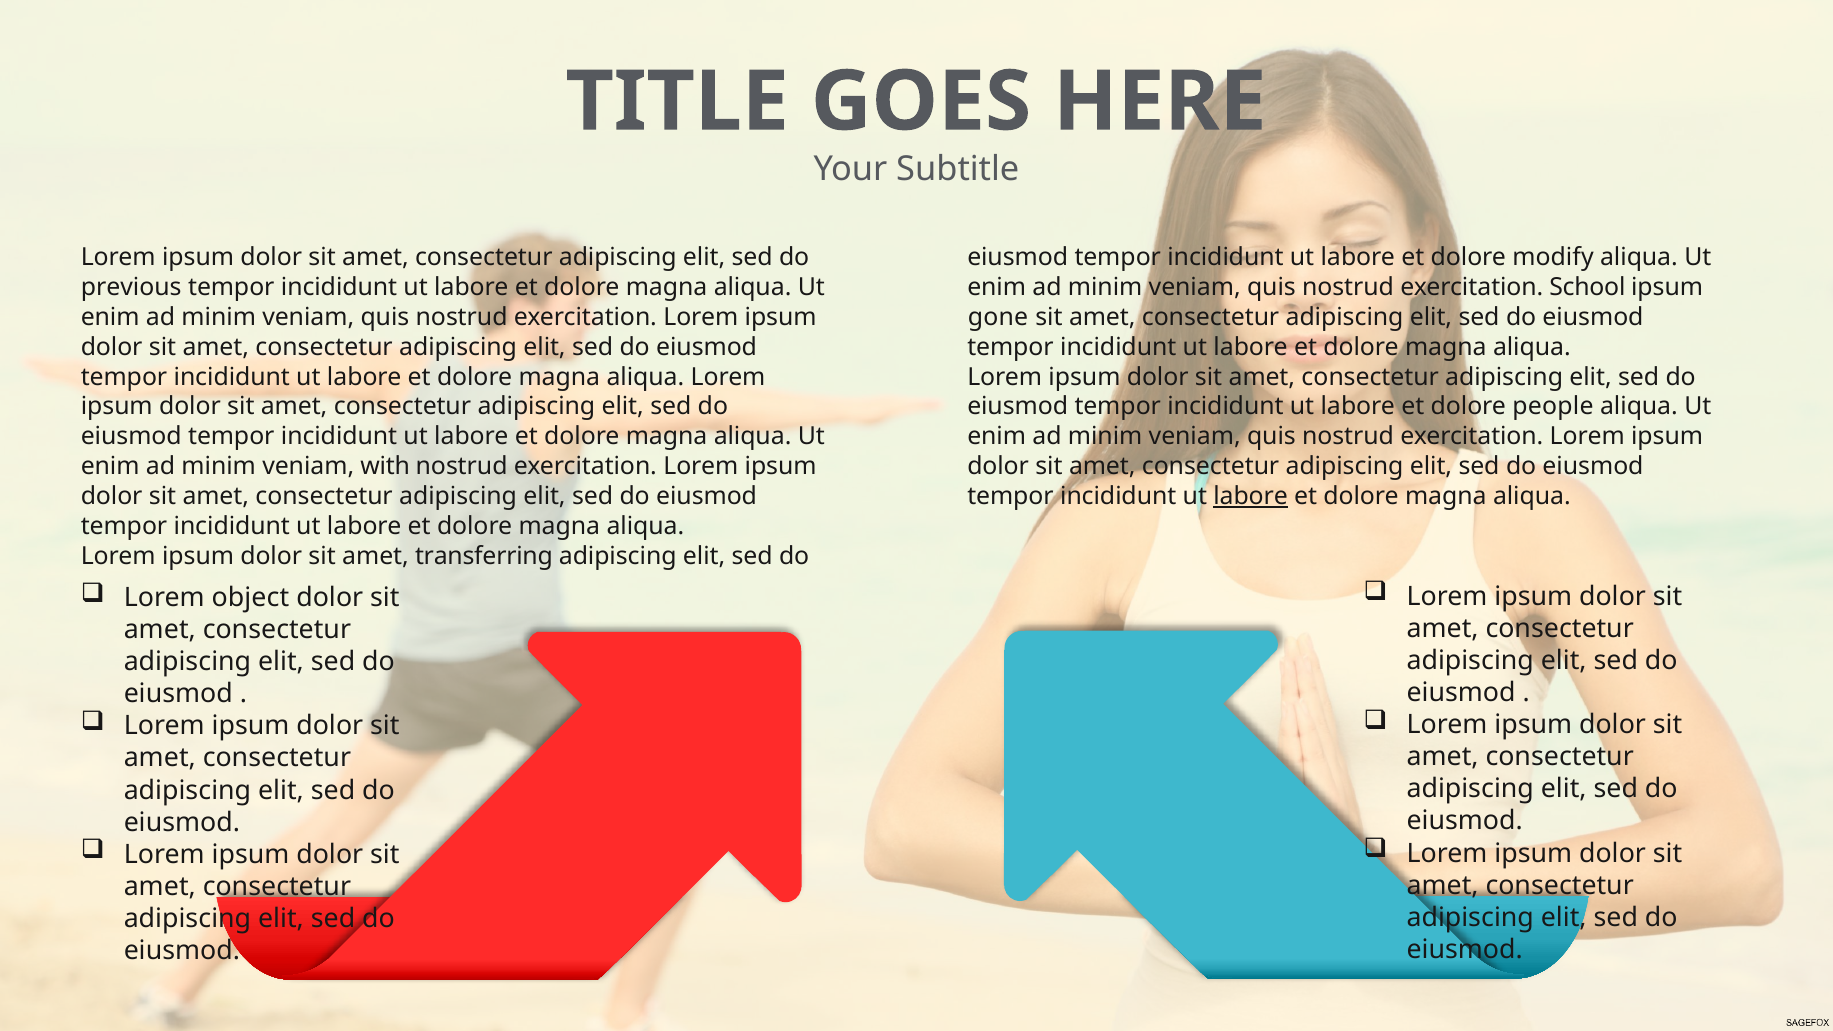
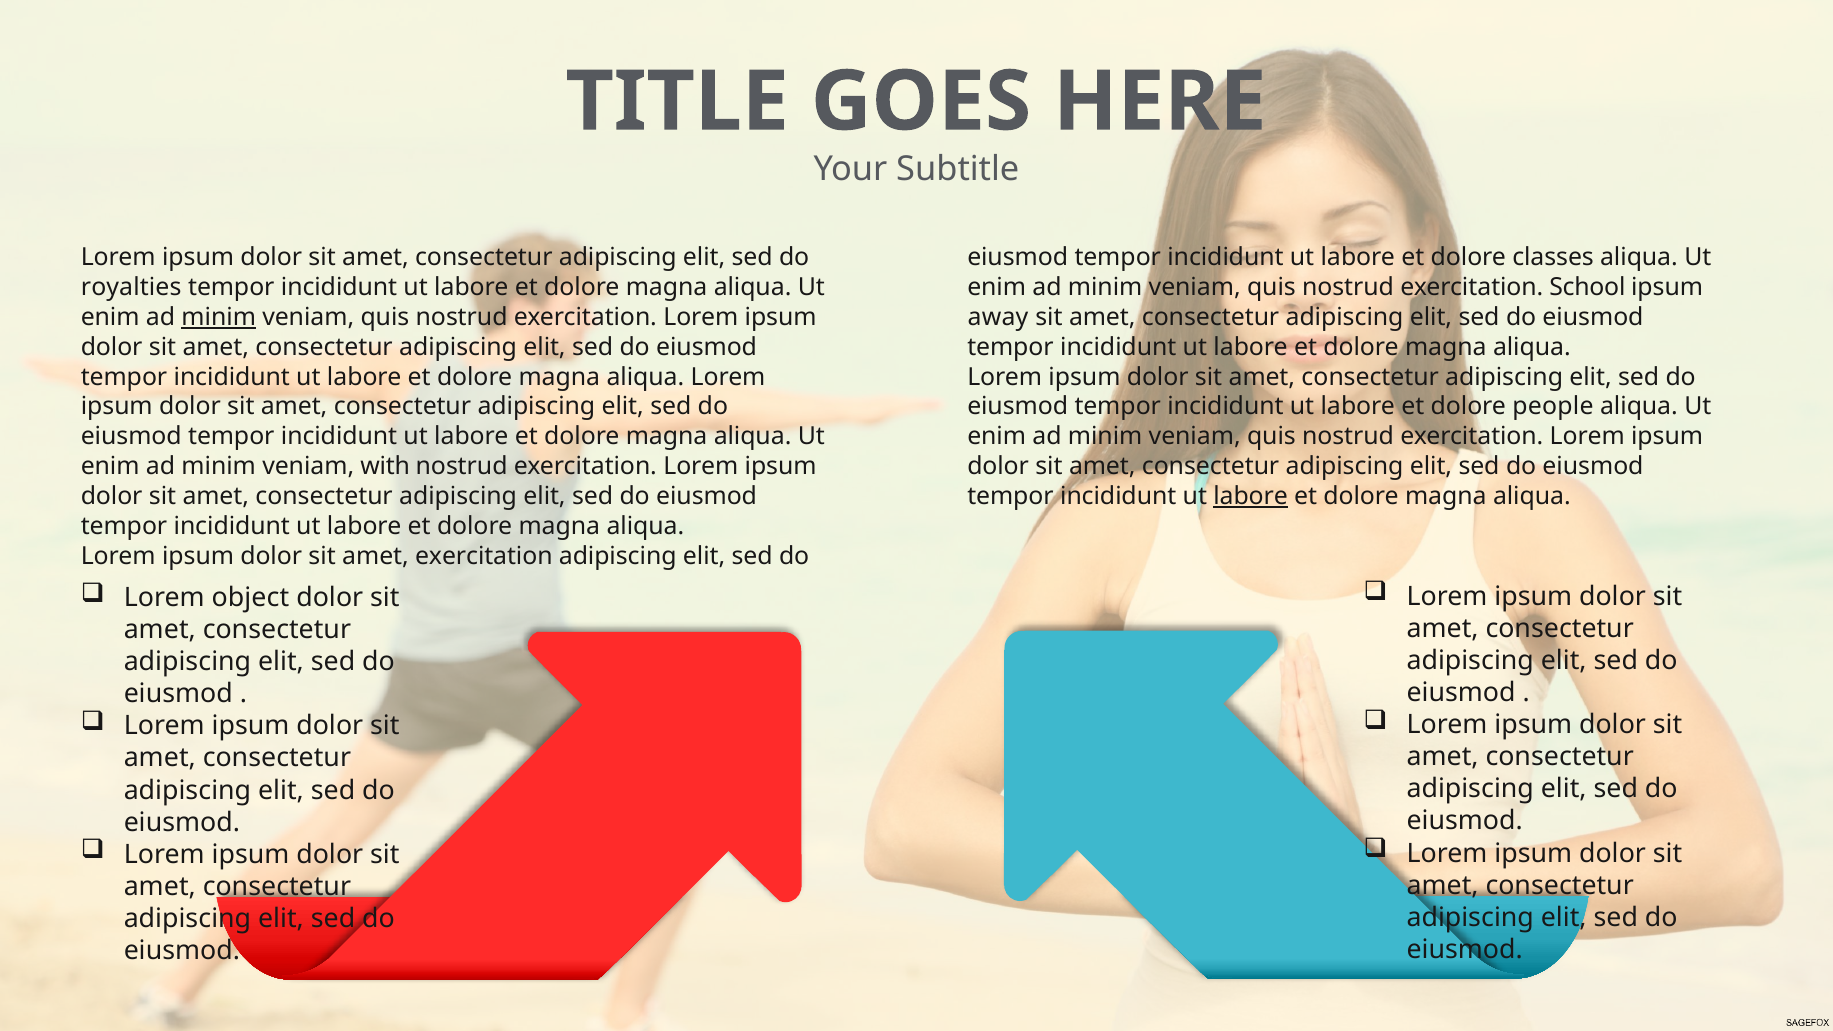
modify: modify -> classes
previous: previous -> royalties
minim at (219, 317) underline: none -> present
gone: gone -> away
amet transferring: transferring -> exercitation
